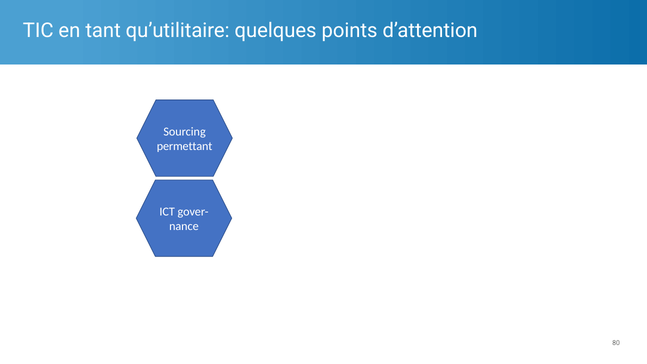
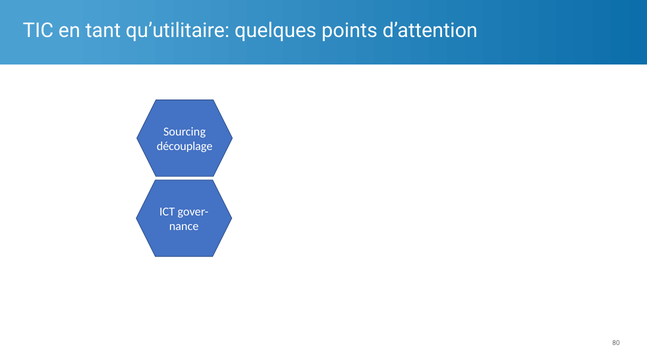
permettant: permettant -> découplage
